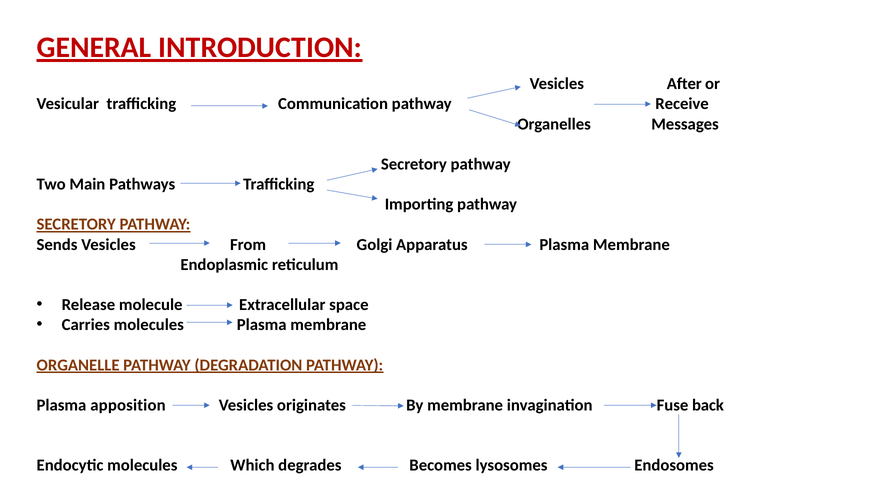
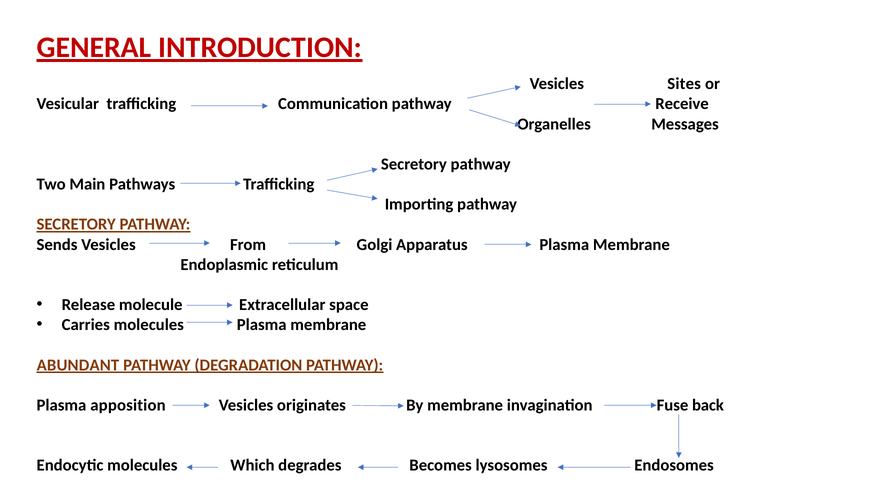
After: After -> Sites
ORGANELLE: ORGANELLE -> ABUNDANT
